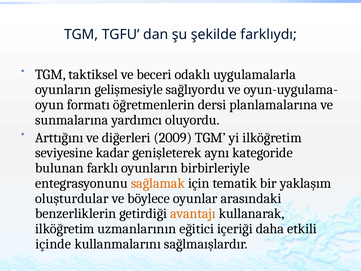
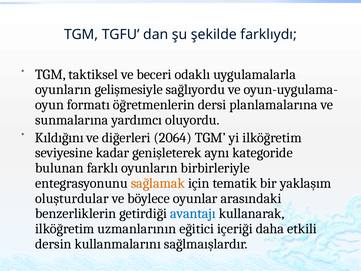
Arttığını: Arttığını -> Kıldığını
2009: 2009 -> 2064
avantajı colour: orange -> blue
içinde: içinde -> dersin
